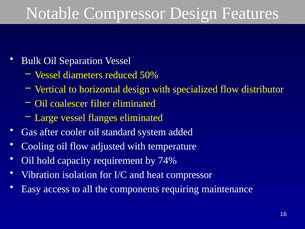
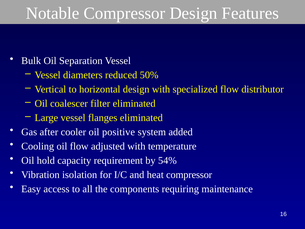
standard: standard -> positive
74%: 74% -> 54%
